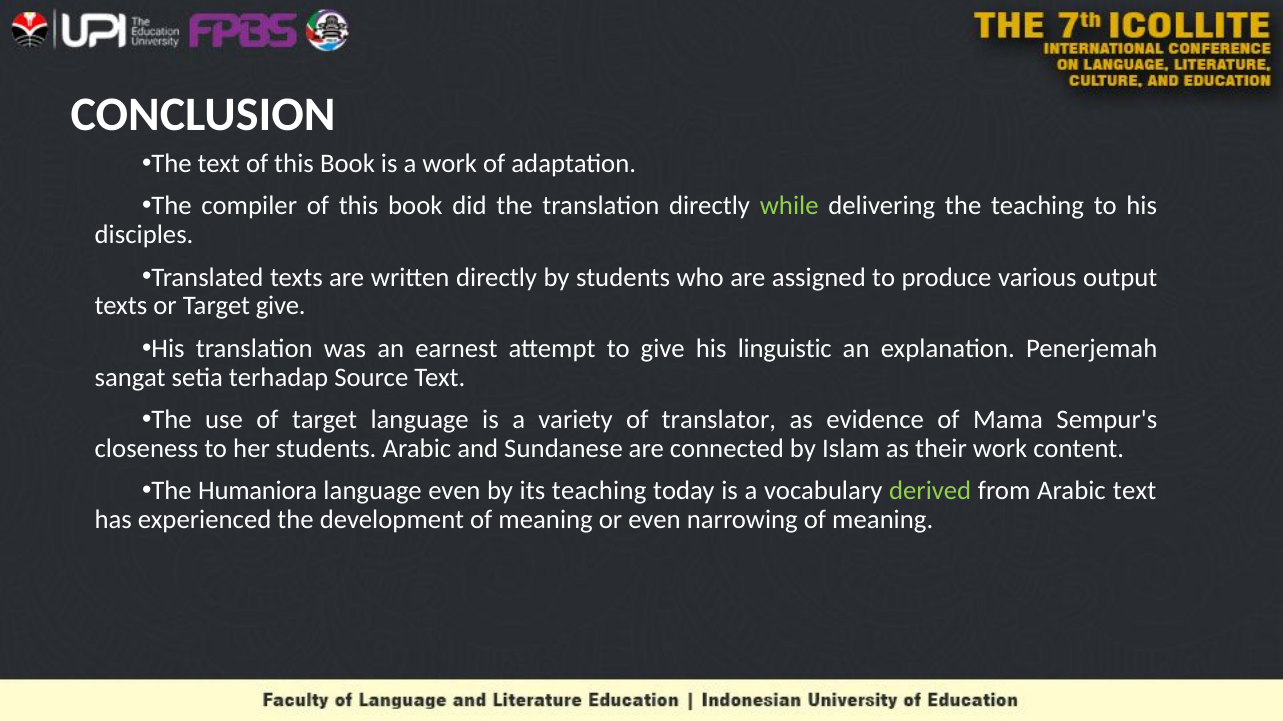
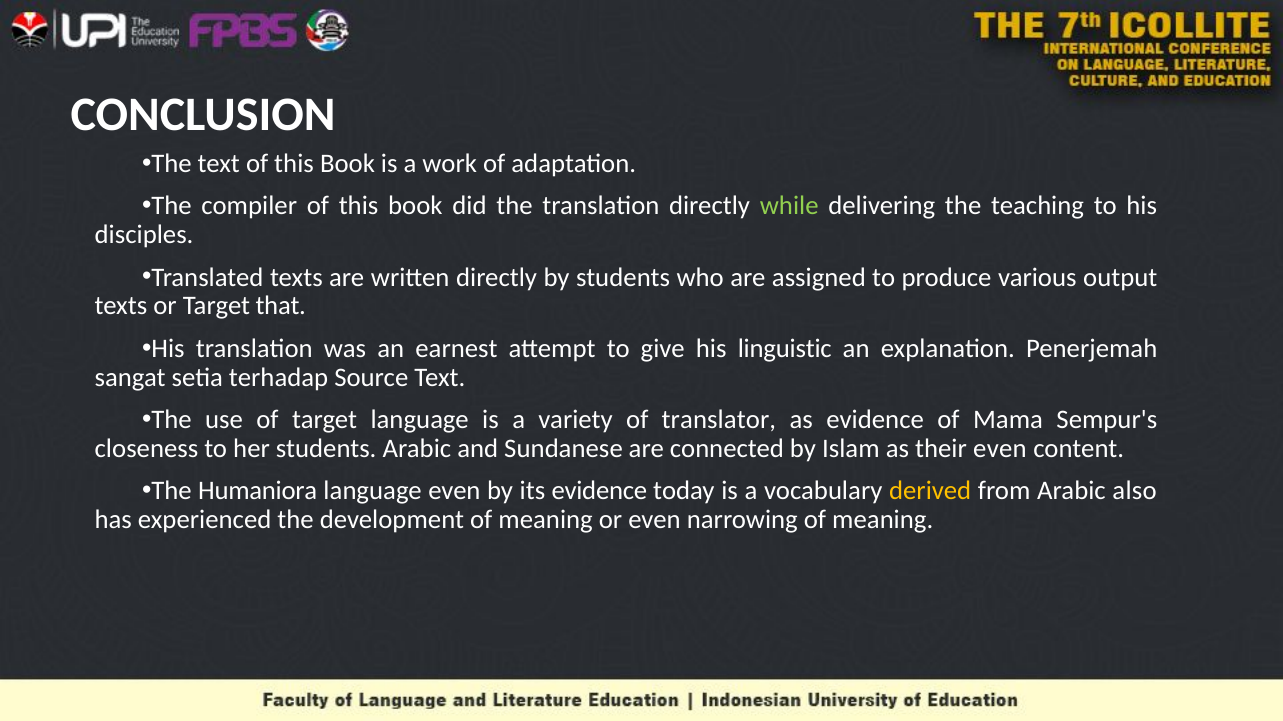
Target give: give -> that
their work: work -> even
its teaching: teaching -> evidence
derived colour: light green -> yellow
Arabic text: text -> also
